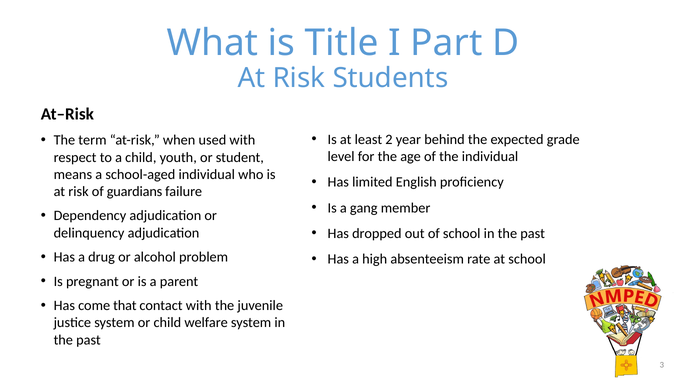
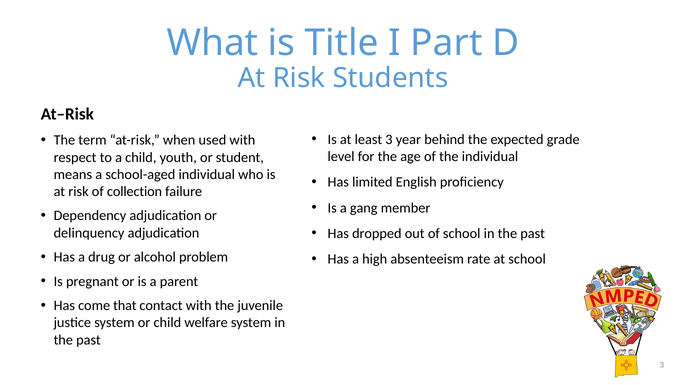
least 2: 2 -> 3
guardians: guardians -> collection
